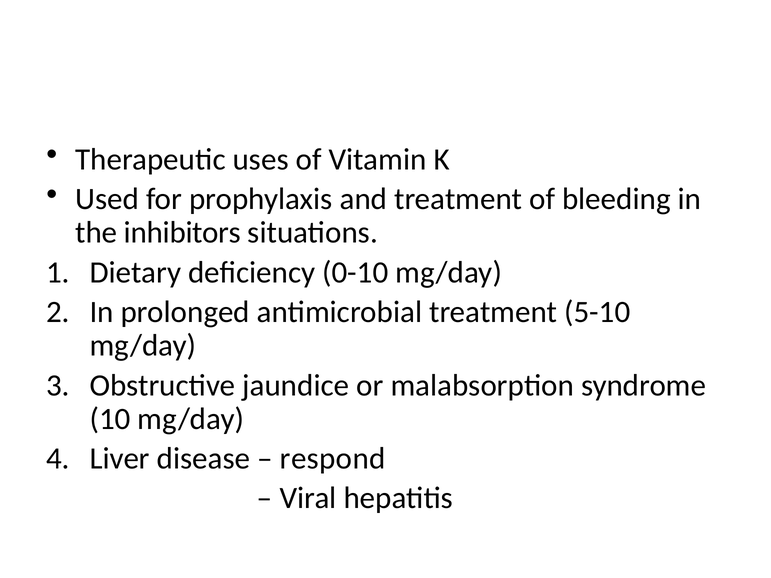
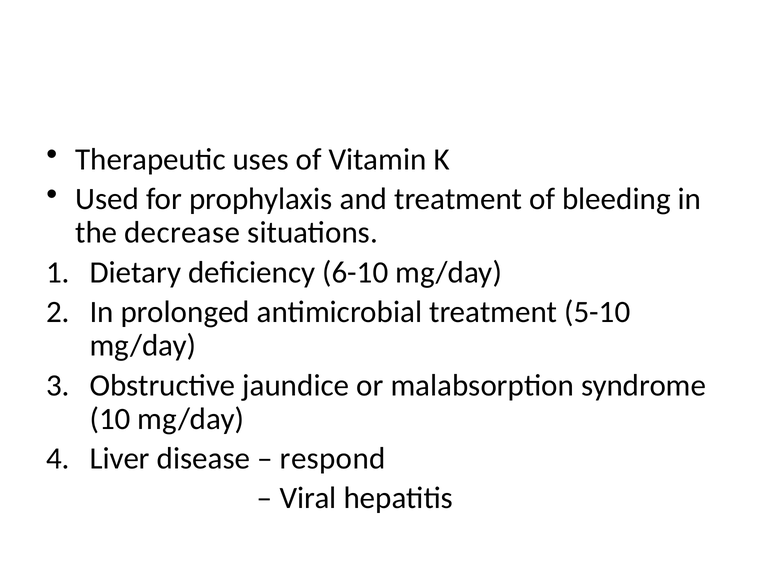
inhibitors: inhibitors -> decrease
0-10: 0-10 -> 6-10
